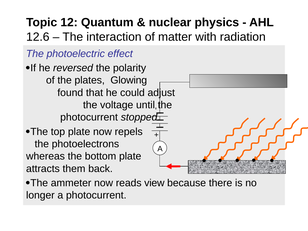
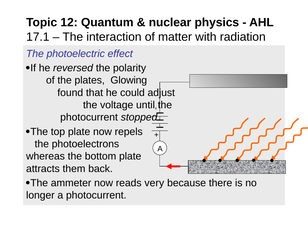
12.6: 12.6 -> 17.1
view: view -> very
